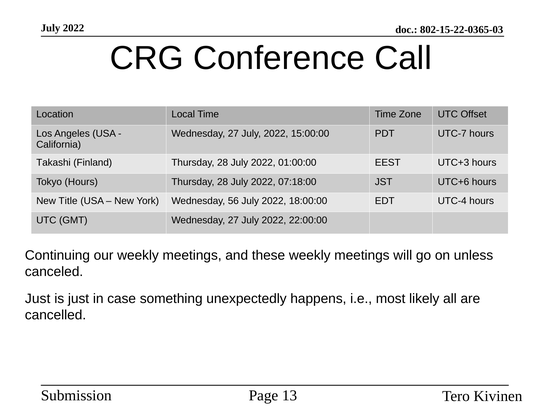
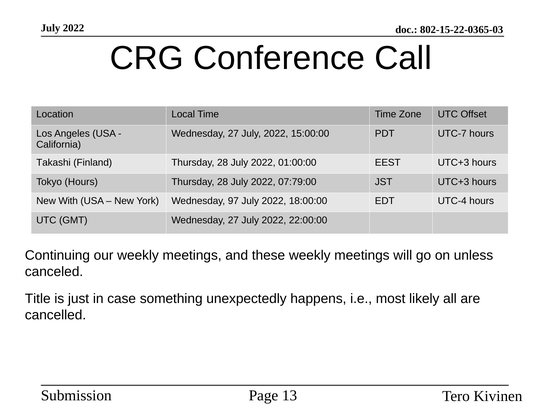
07:18:00: 07:18:00 -> 07:79:00
JST UTC+6: UTC+6 -> UTC+3
Title: Title -> With
56: 56 -> 97
Just at (38, 299): Just -> Title
